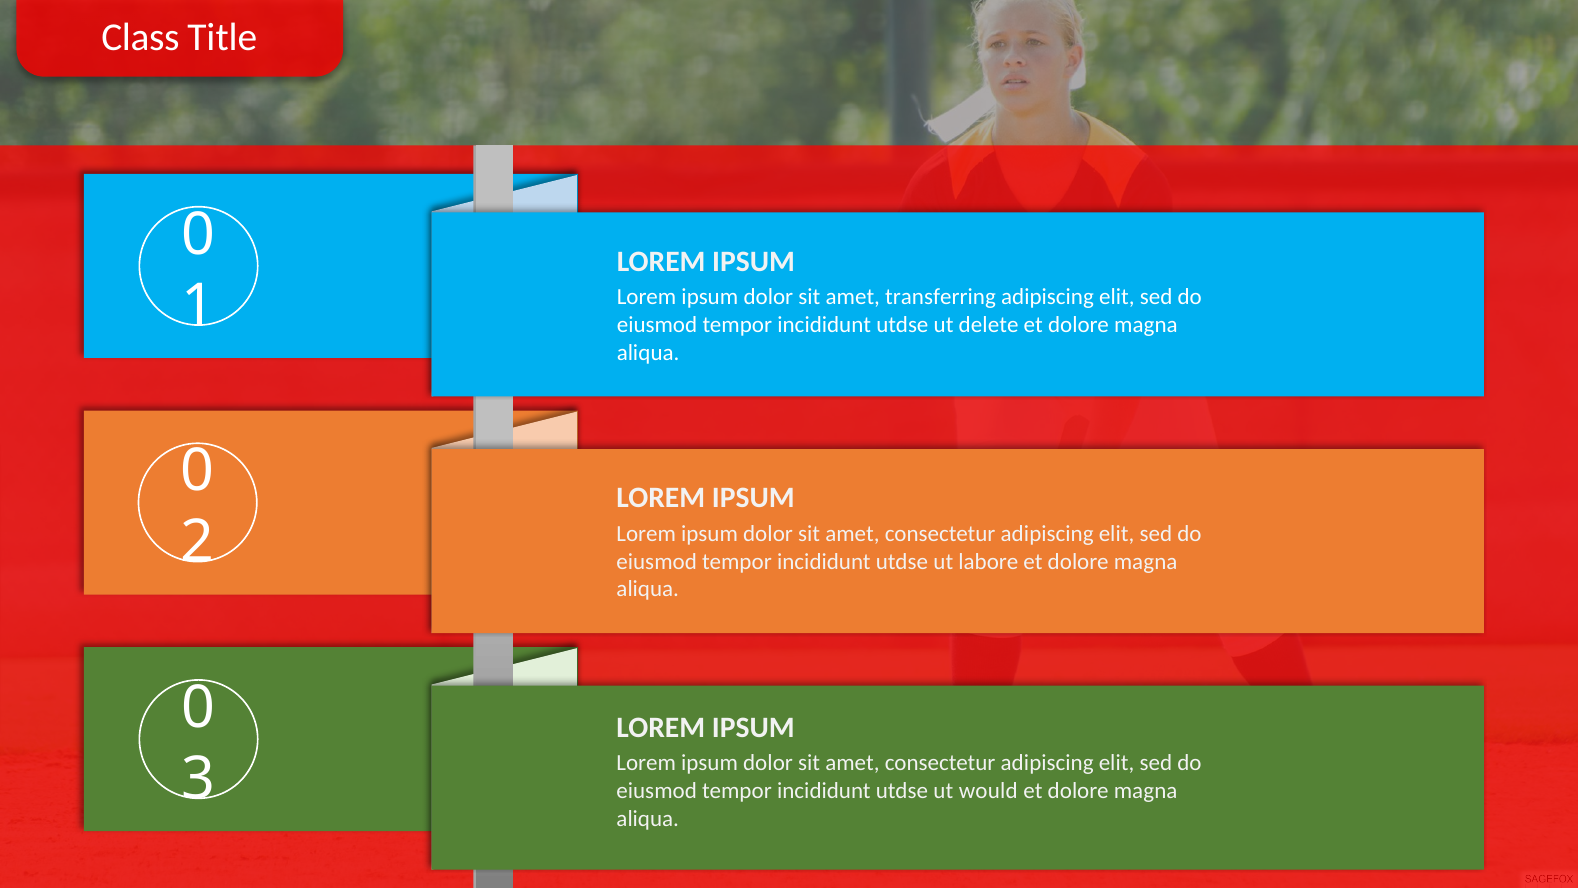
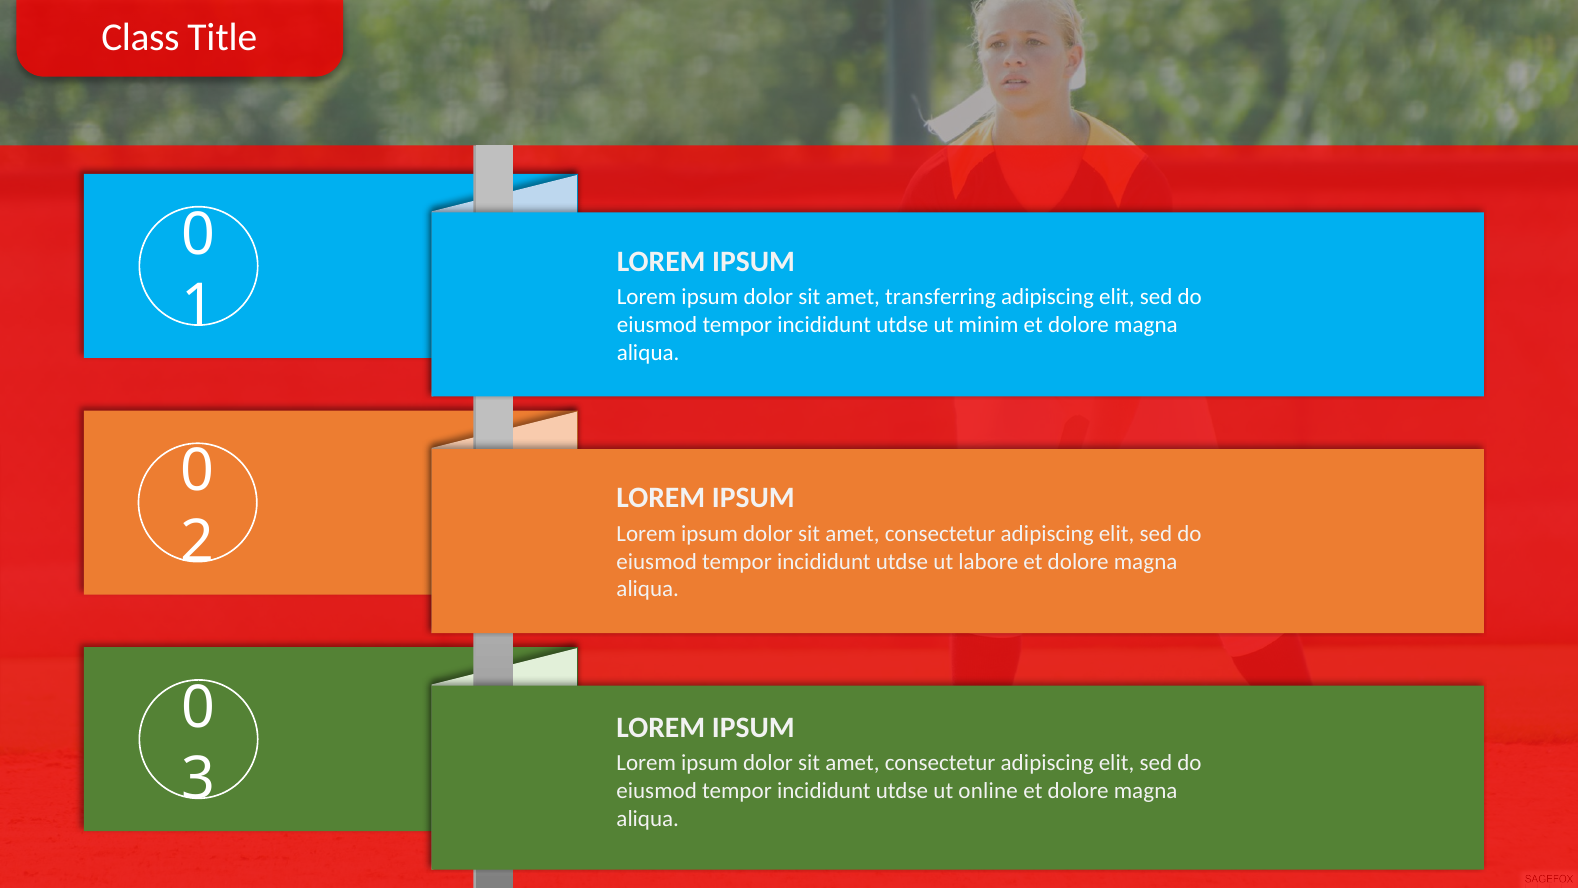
delete: delete -> minim
would: would -> online
